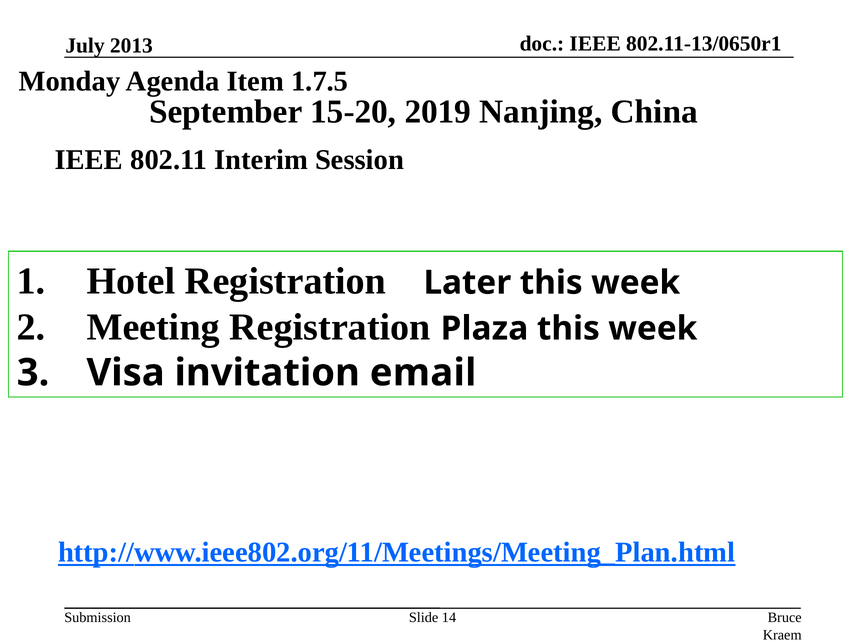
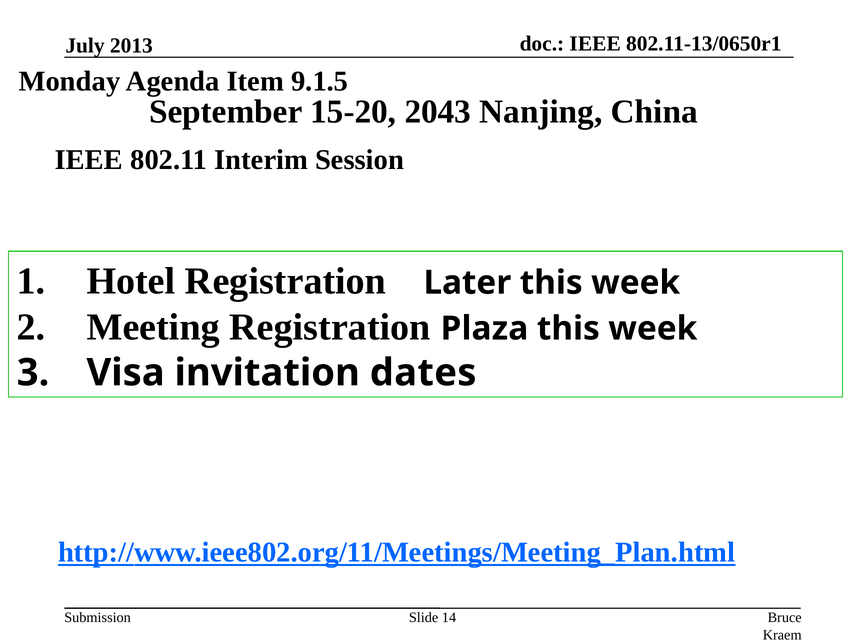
1.7.5: 1.7.5 -> 9.1.5
2019: 2019 -> 2043
email: email -> dates
